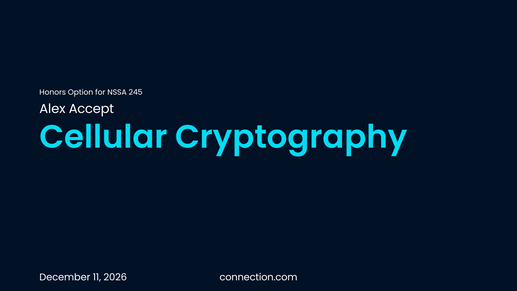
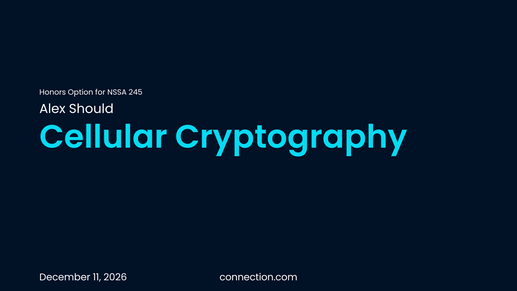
Accept: Accept -> Should
